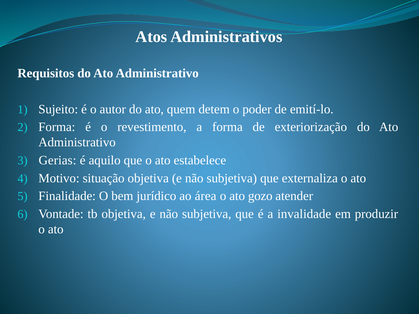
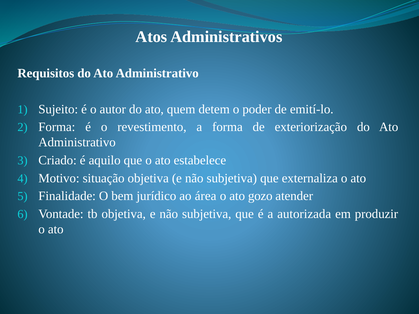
Gerias: Gerias -> Criado
invalidade: invalidade -> autorizada
